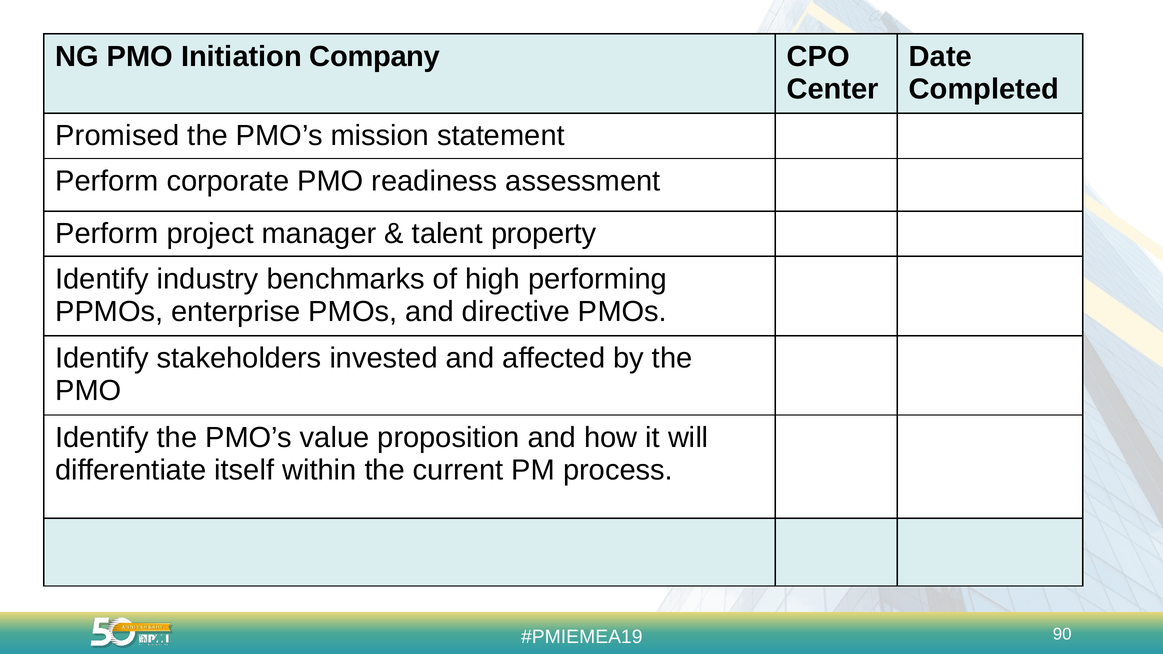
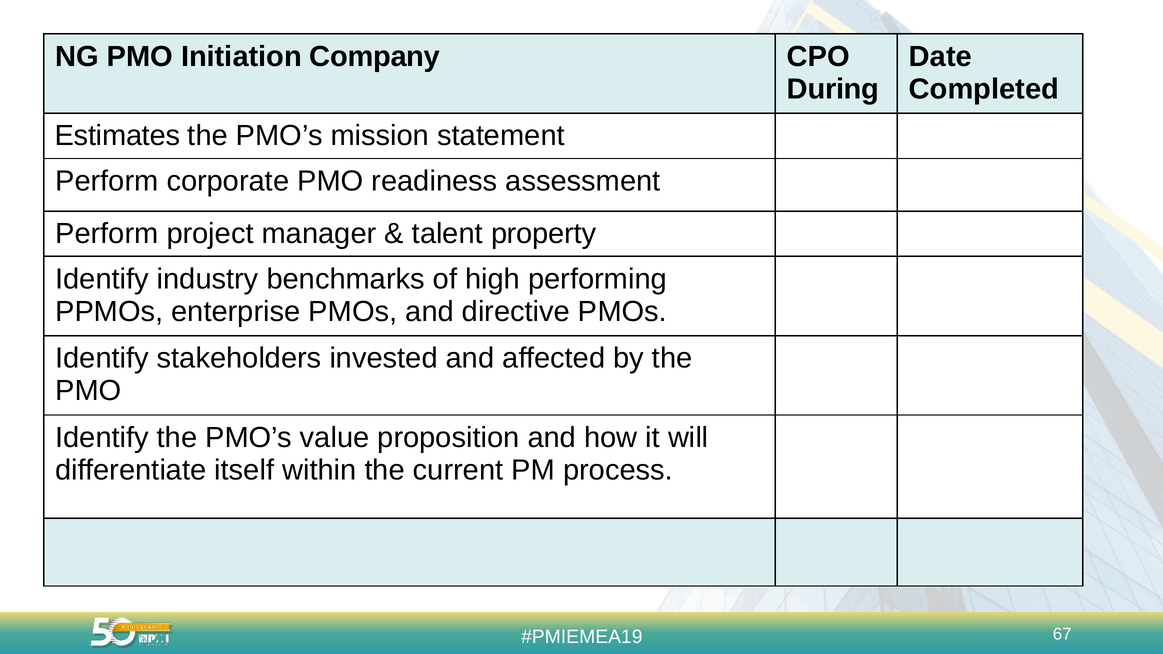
Center: Center -> During
Promised: Promised -> Estimates
90: 90 -> 67
